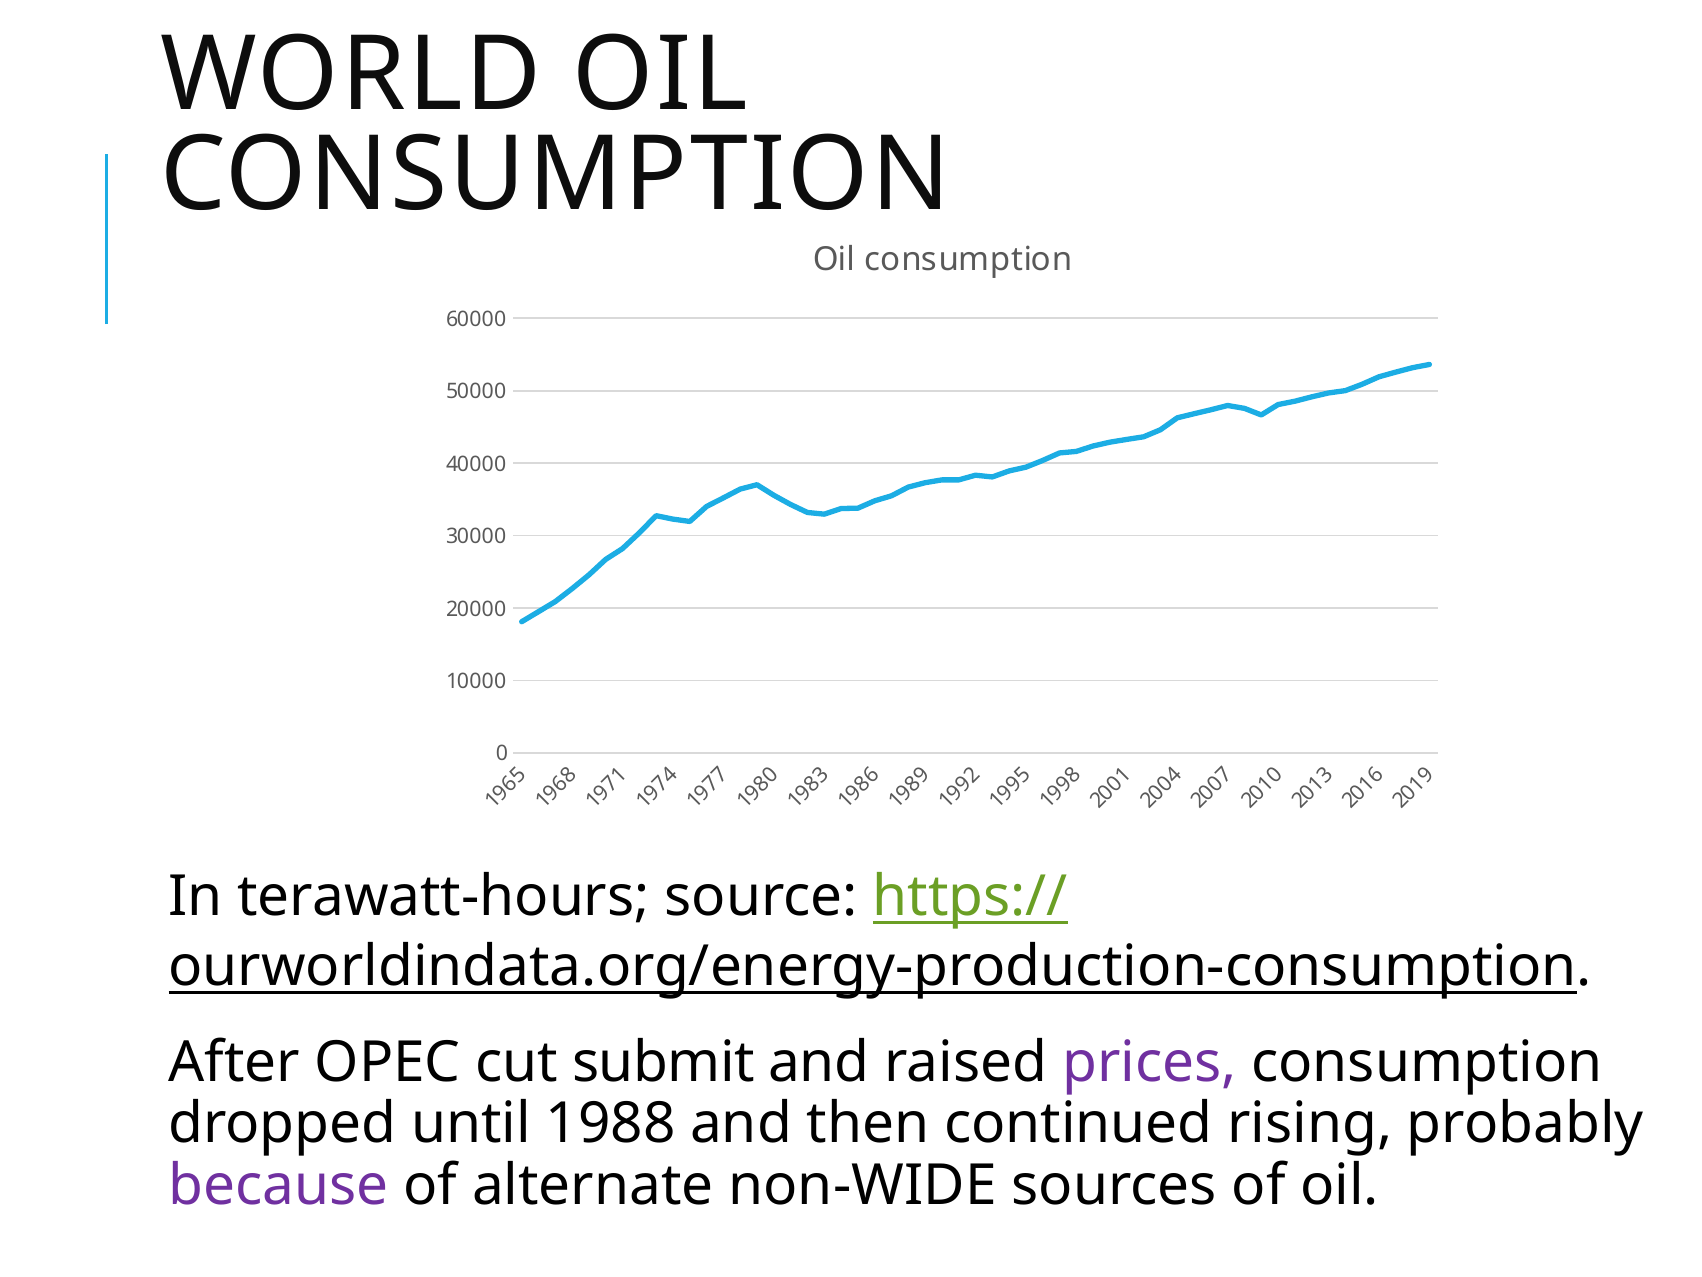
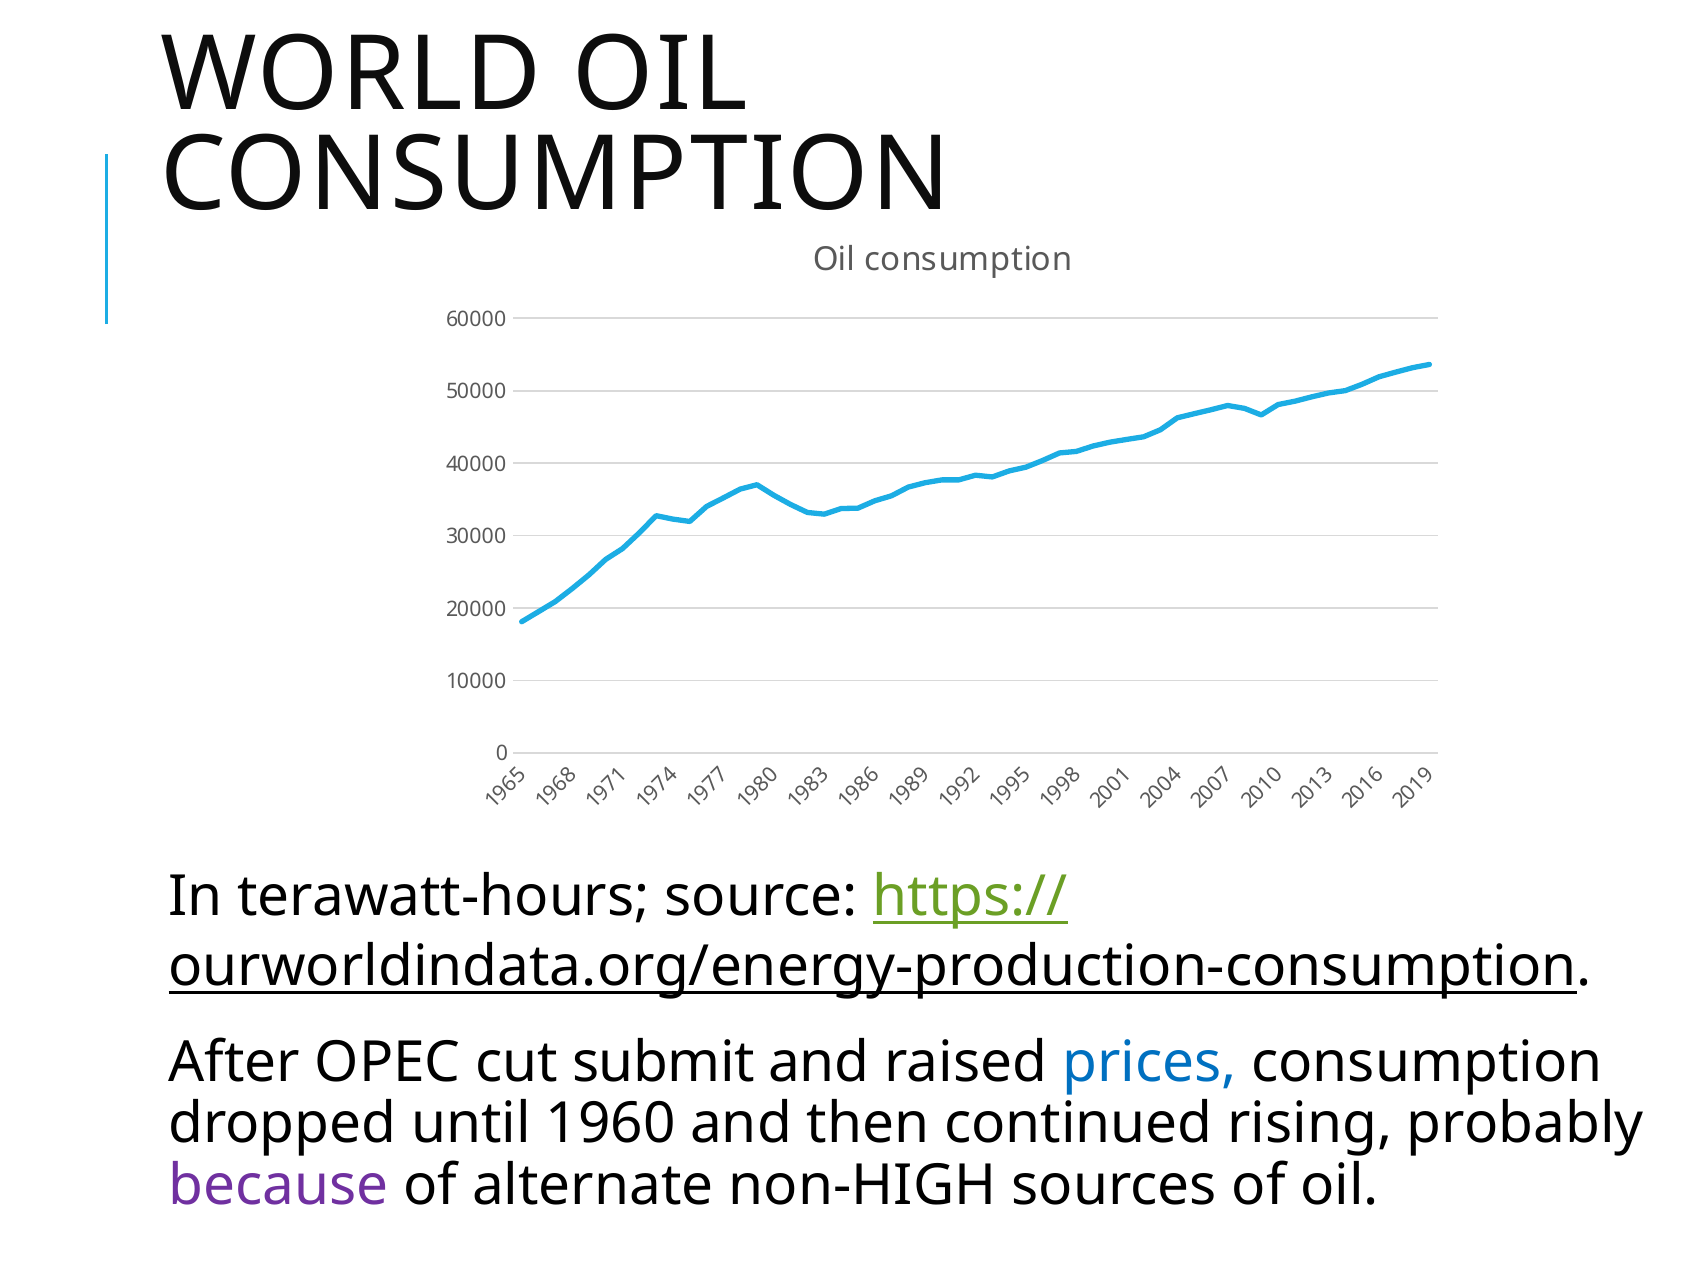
prices colour: purple -> blue
1988: 1988 -> 1960
non-WIDE: non-WIDE -> non-HIGH
